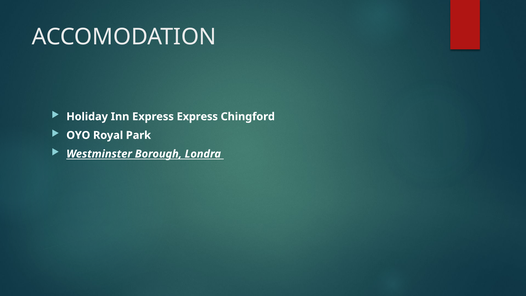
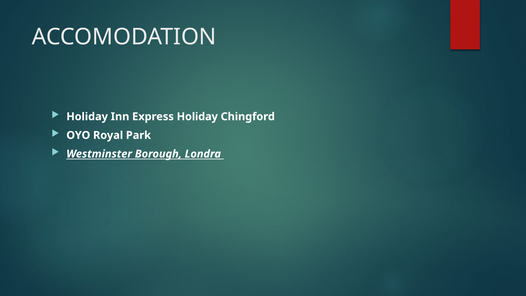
Express Express: Express -> Holiday
